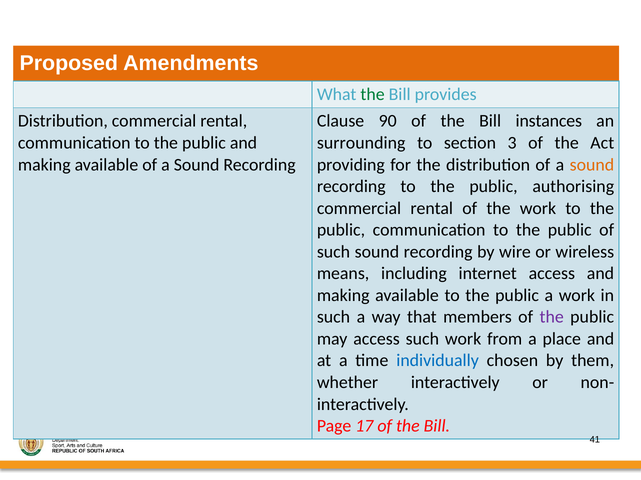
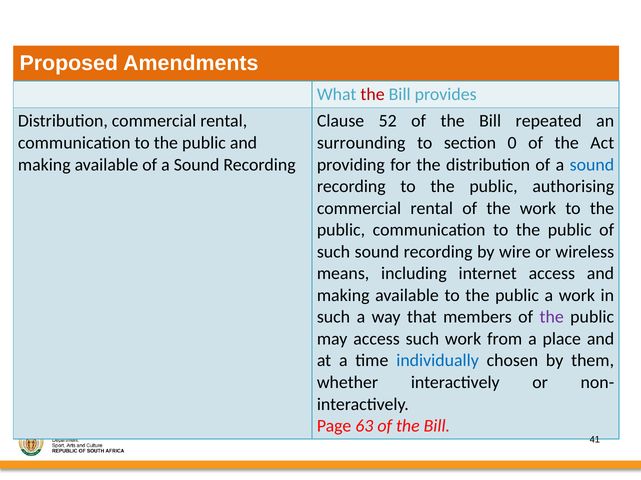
the at (373, 95) colour: green -> red
90: 90 -> 52
instances: instances -> repeated
3: 3 -> 0
sound at (592, 165) colour: orange -> blue
17: 17 -> 63
